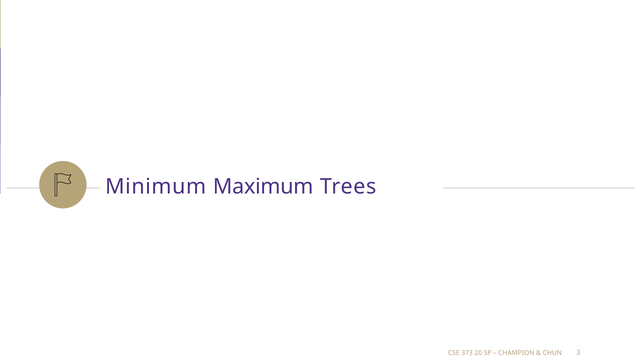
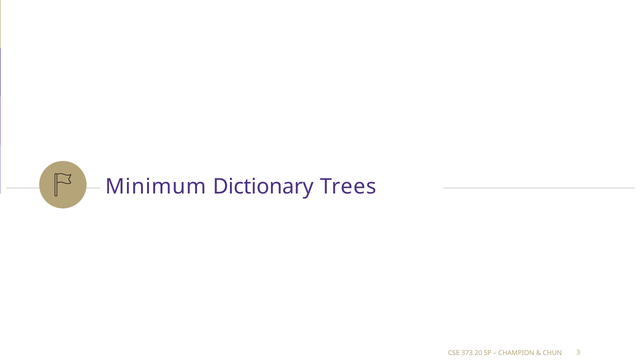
Maximum: Maximum -> Dictionary
